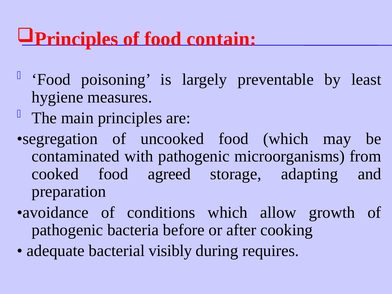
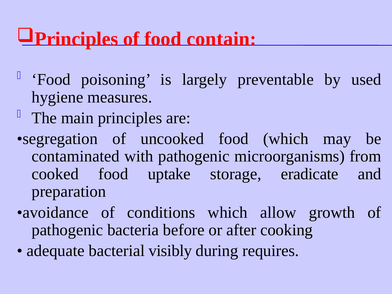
least: least -> used
agreed: agreed -> uptake
adapting: adapting -> eradicate
